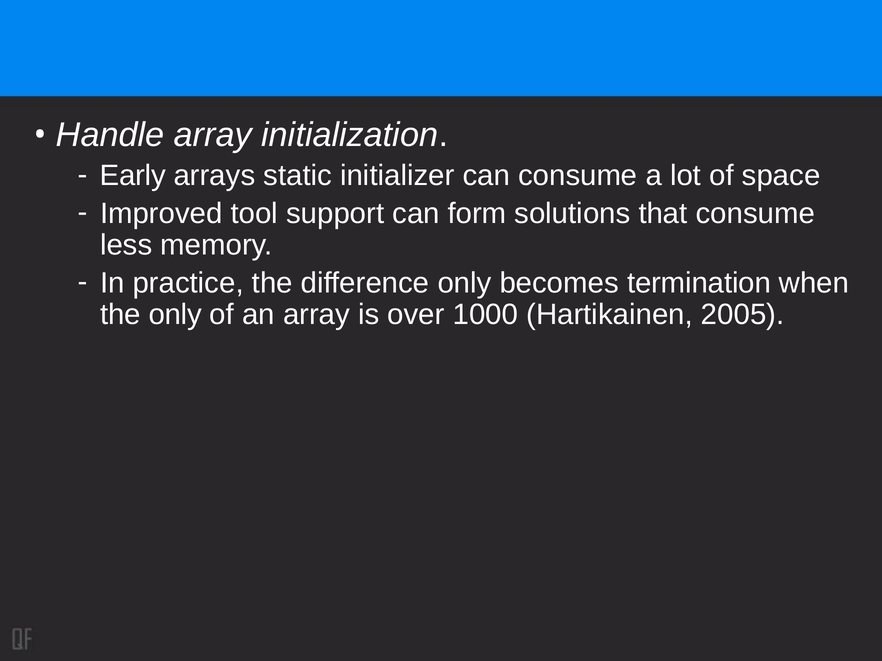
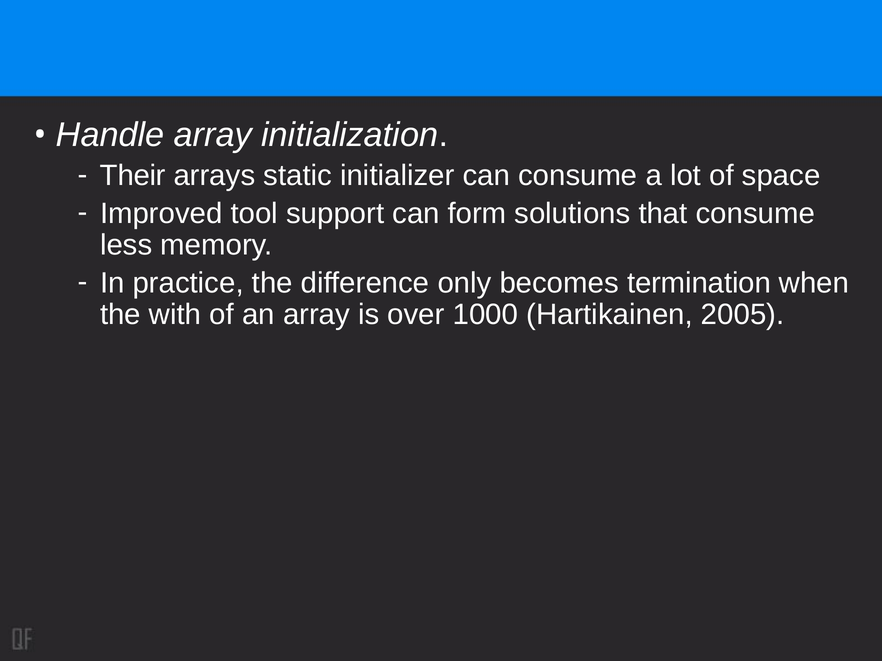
Early: Early -> Their
the only: only -> with
